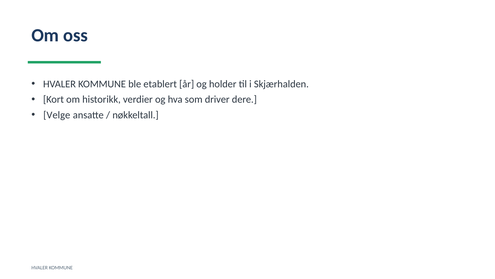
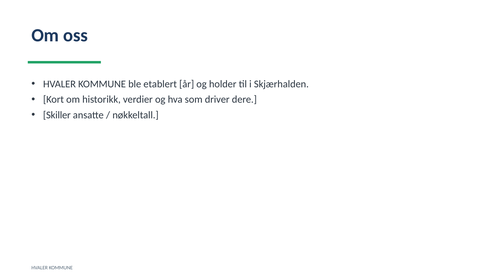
Velge: Velge -> Skiller
